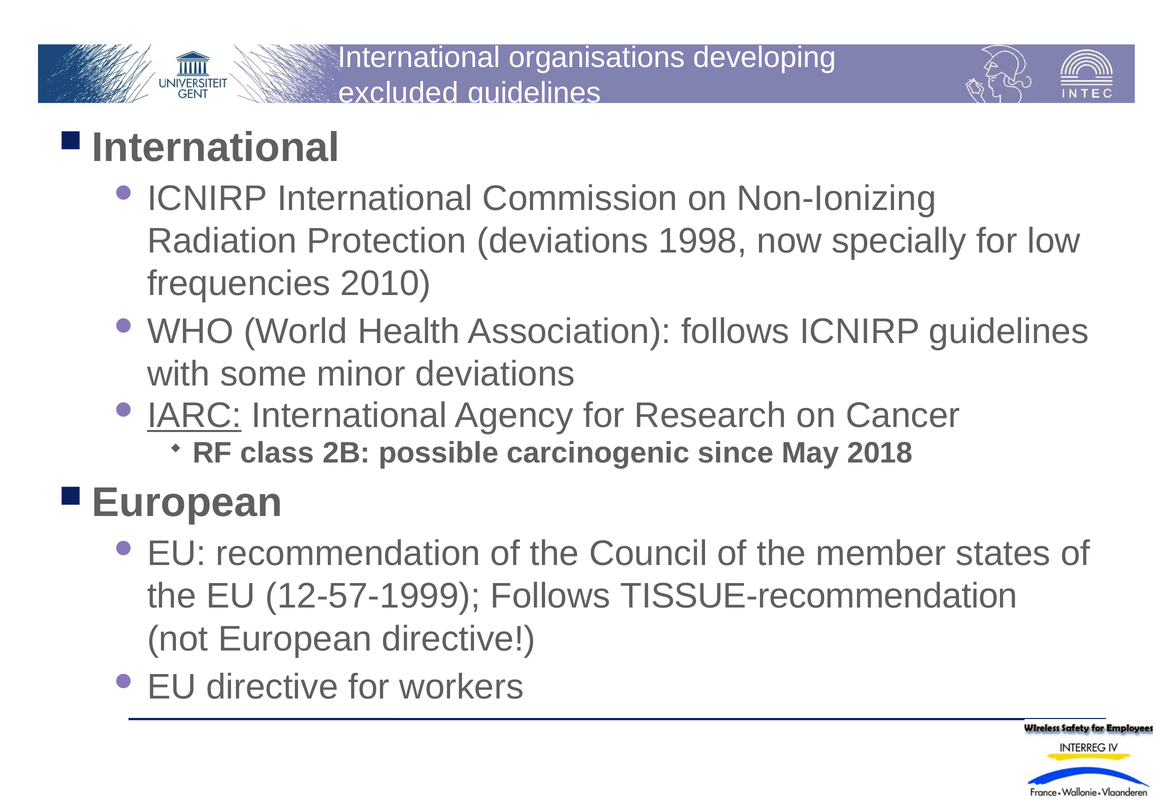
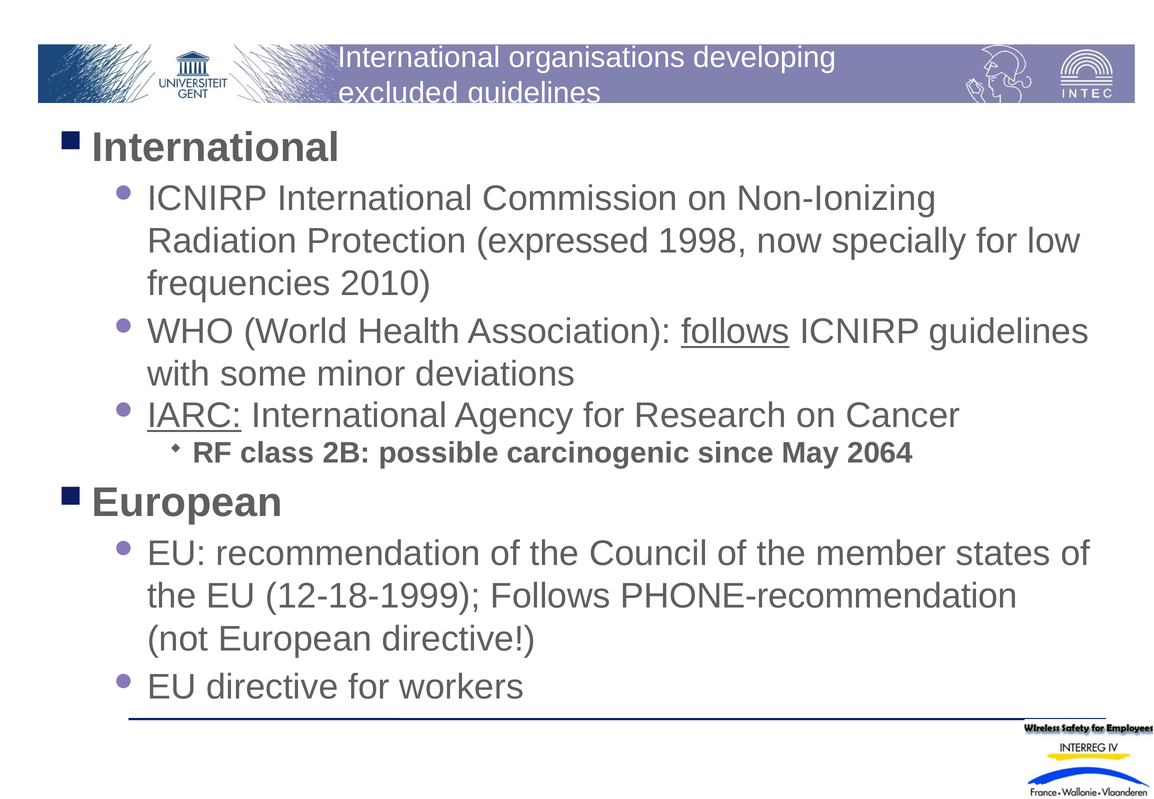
Protection deviations: deviations -> expressed
follows at (735, 332) underline: none -> present
2018: 2018 -> 2064
12-57-1999: 12-57-1999 -> 12-18-1999
TISSUE-recommendation: TISSUE-recommendation -> PHONE-recommendation
